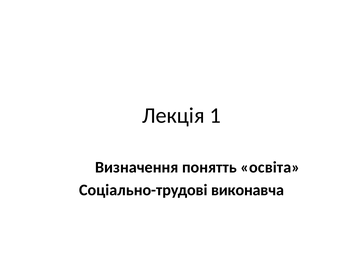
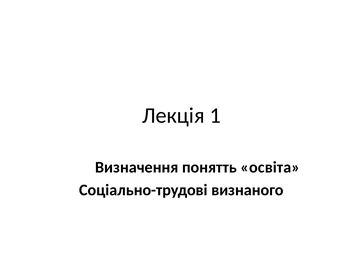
виконавча: виконавча -> визнаного
